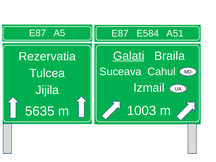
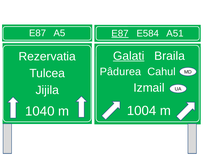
E87 at (120, 33) underline: none -> present
Suceava: Suceava -> Pâdurea
1003: 1003 -> 1004
5635: 5635 -> 1040
